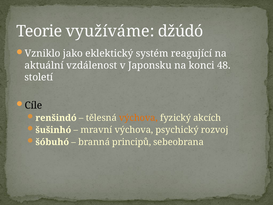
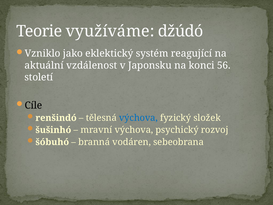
48: 48 -> 56
výchova at (138, 118) colour: orange -> blue
akcích: akcích -> složek
principů: principů -> vodáren
